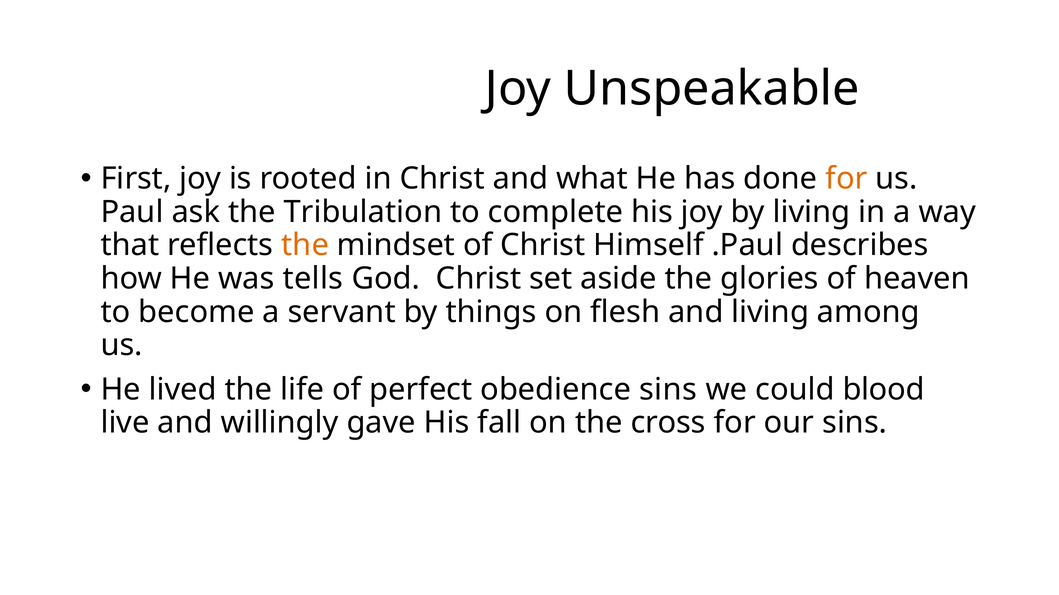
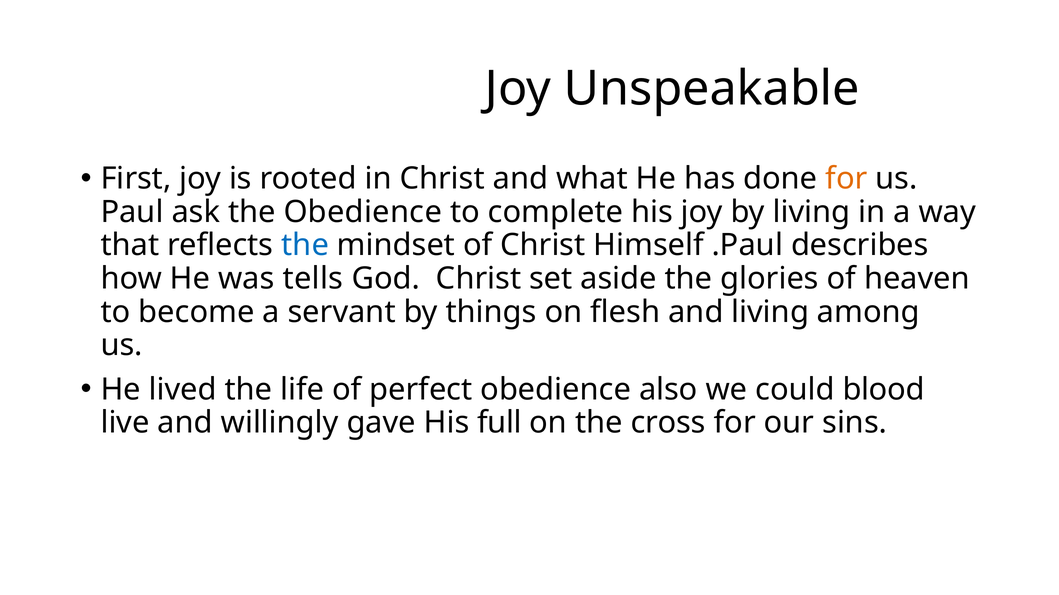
the Tribulation: Tribulation -> Obedience
the at (305, 246) colour: orange -> blue
obedience sins: sins -> also
fall: fall -> full
